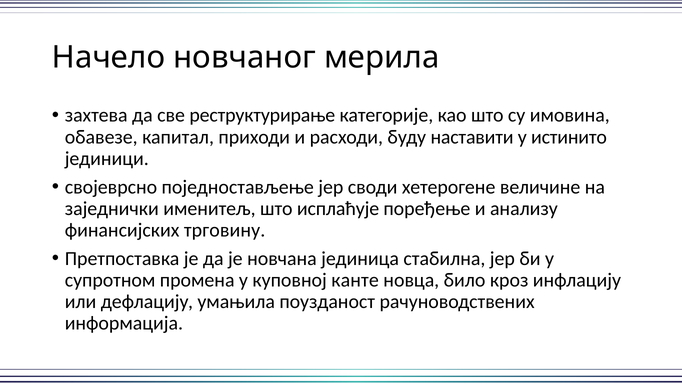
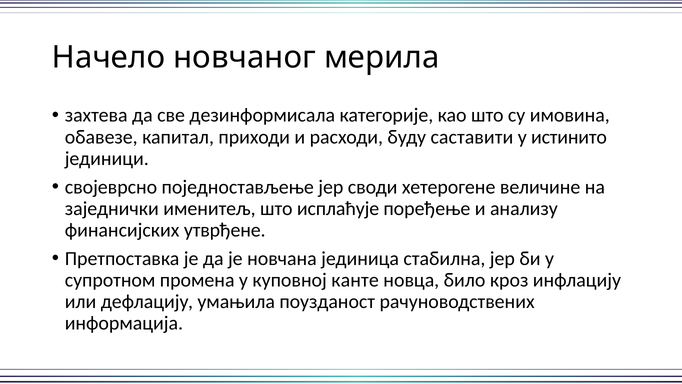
реструктурирање: реструктурирање -> дезинформисала
наставити: наставити -> саставити
трговину: трговину -> утврђене
